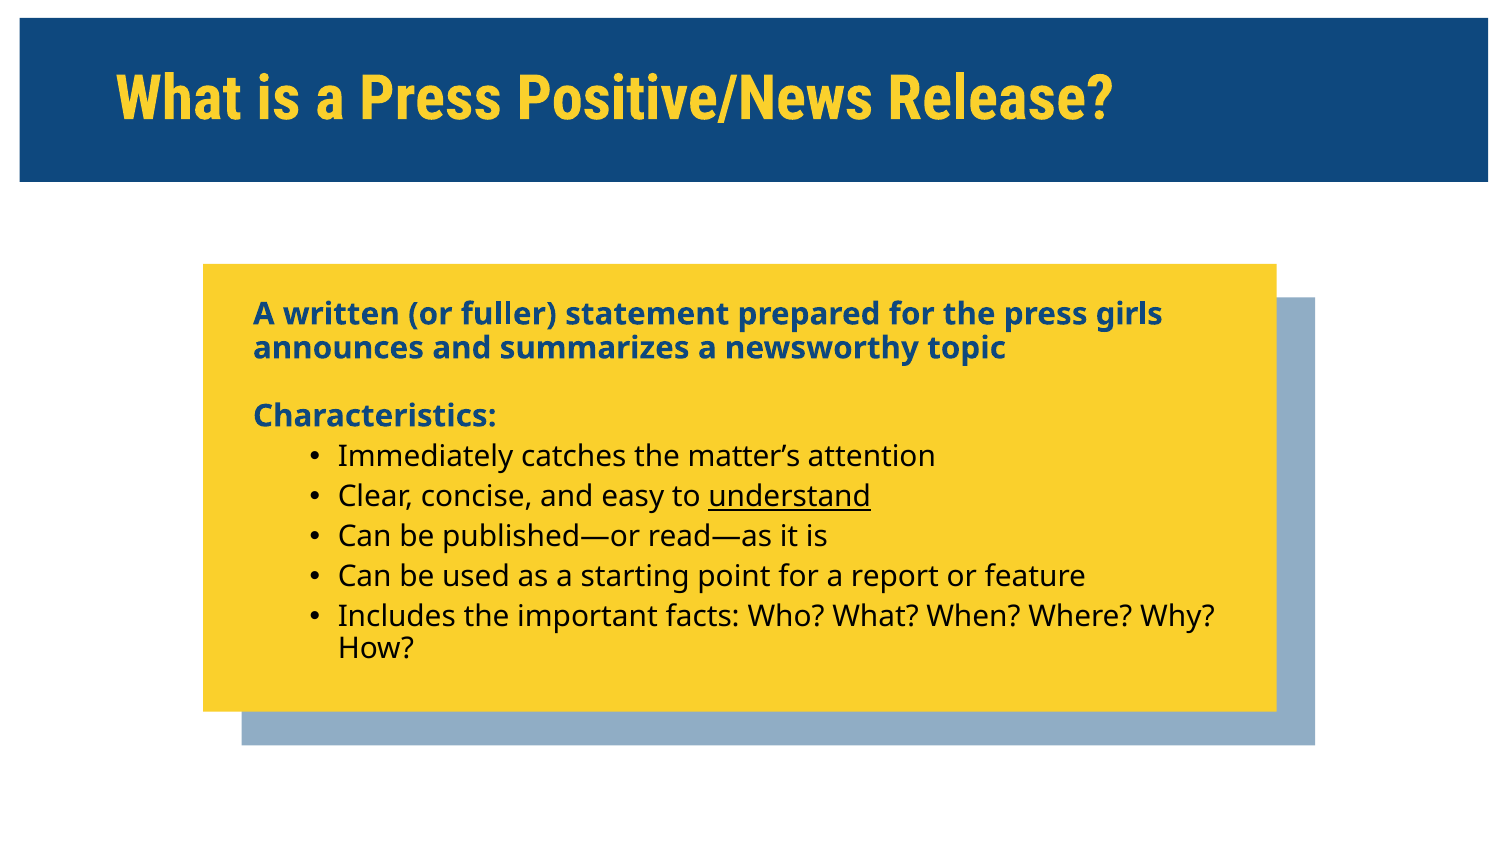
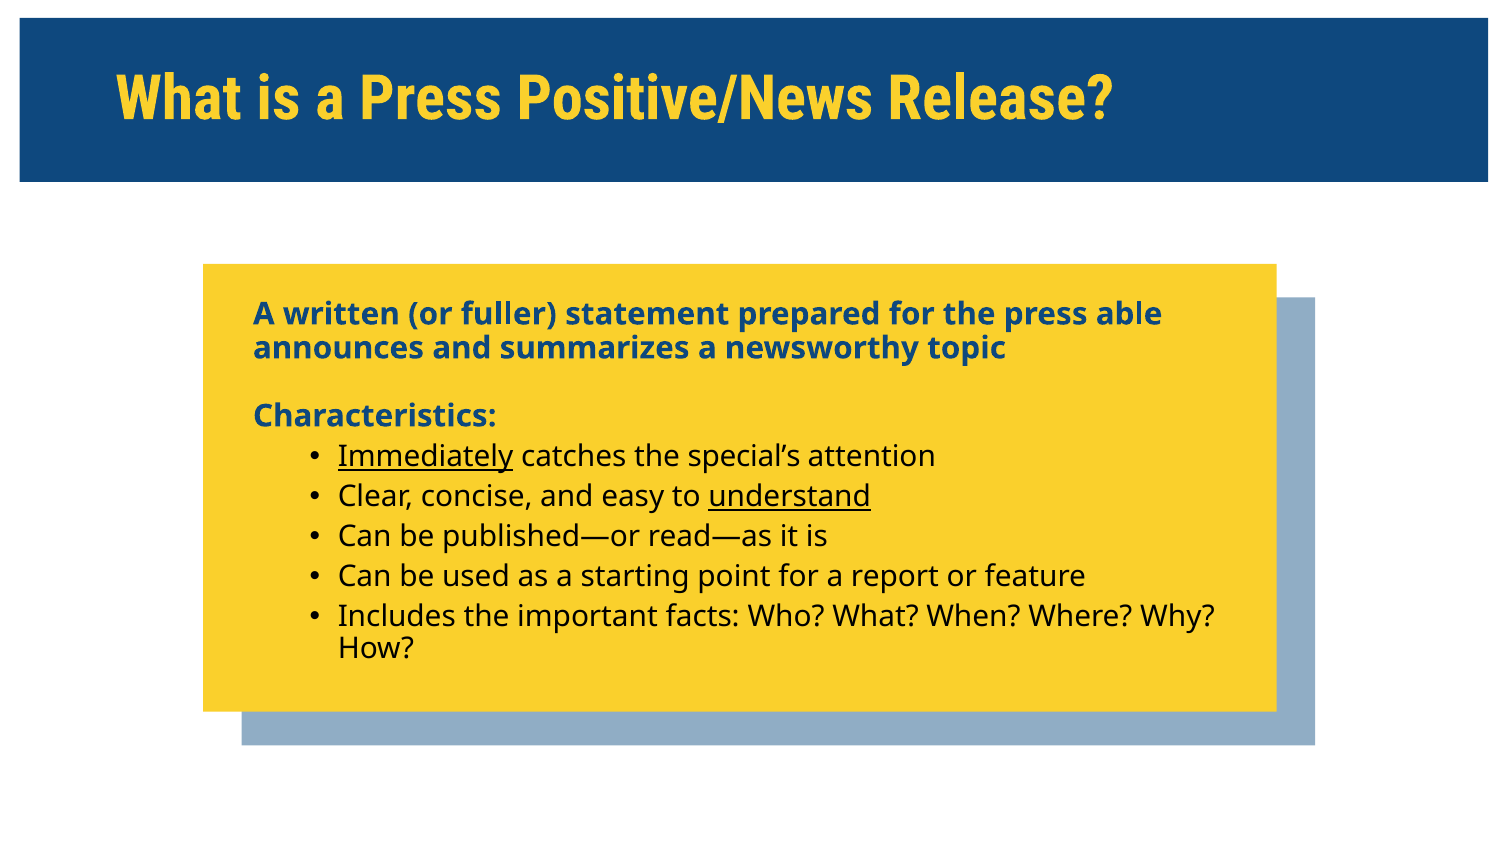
girls: girls -> able
Immediately underline: none -> present
matter’s: matter’s -> special’s
